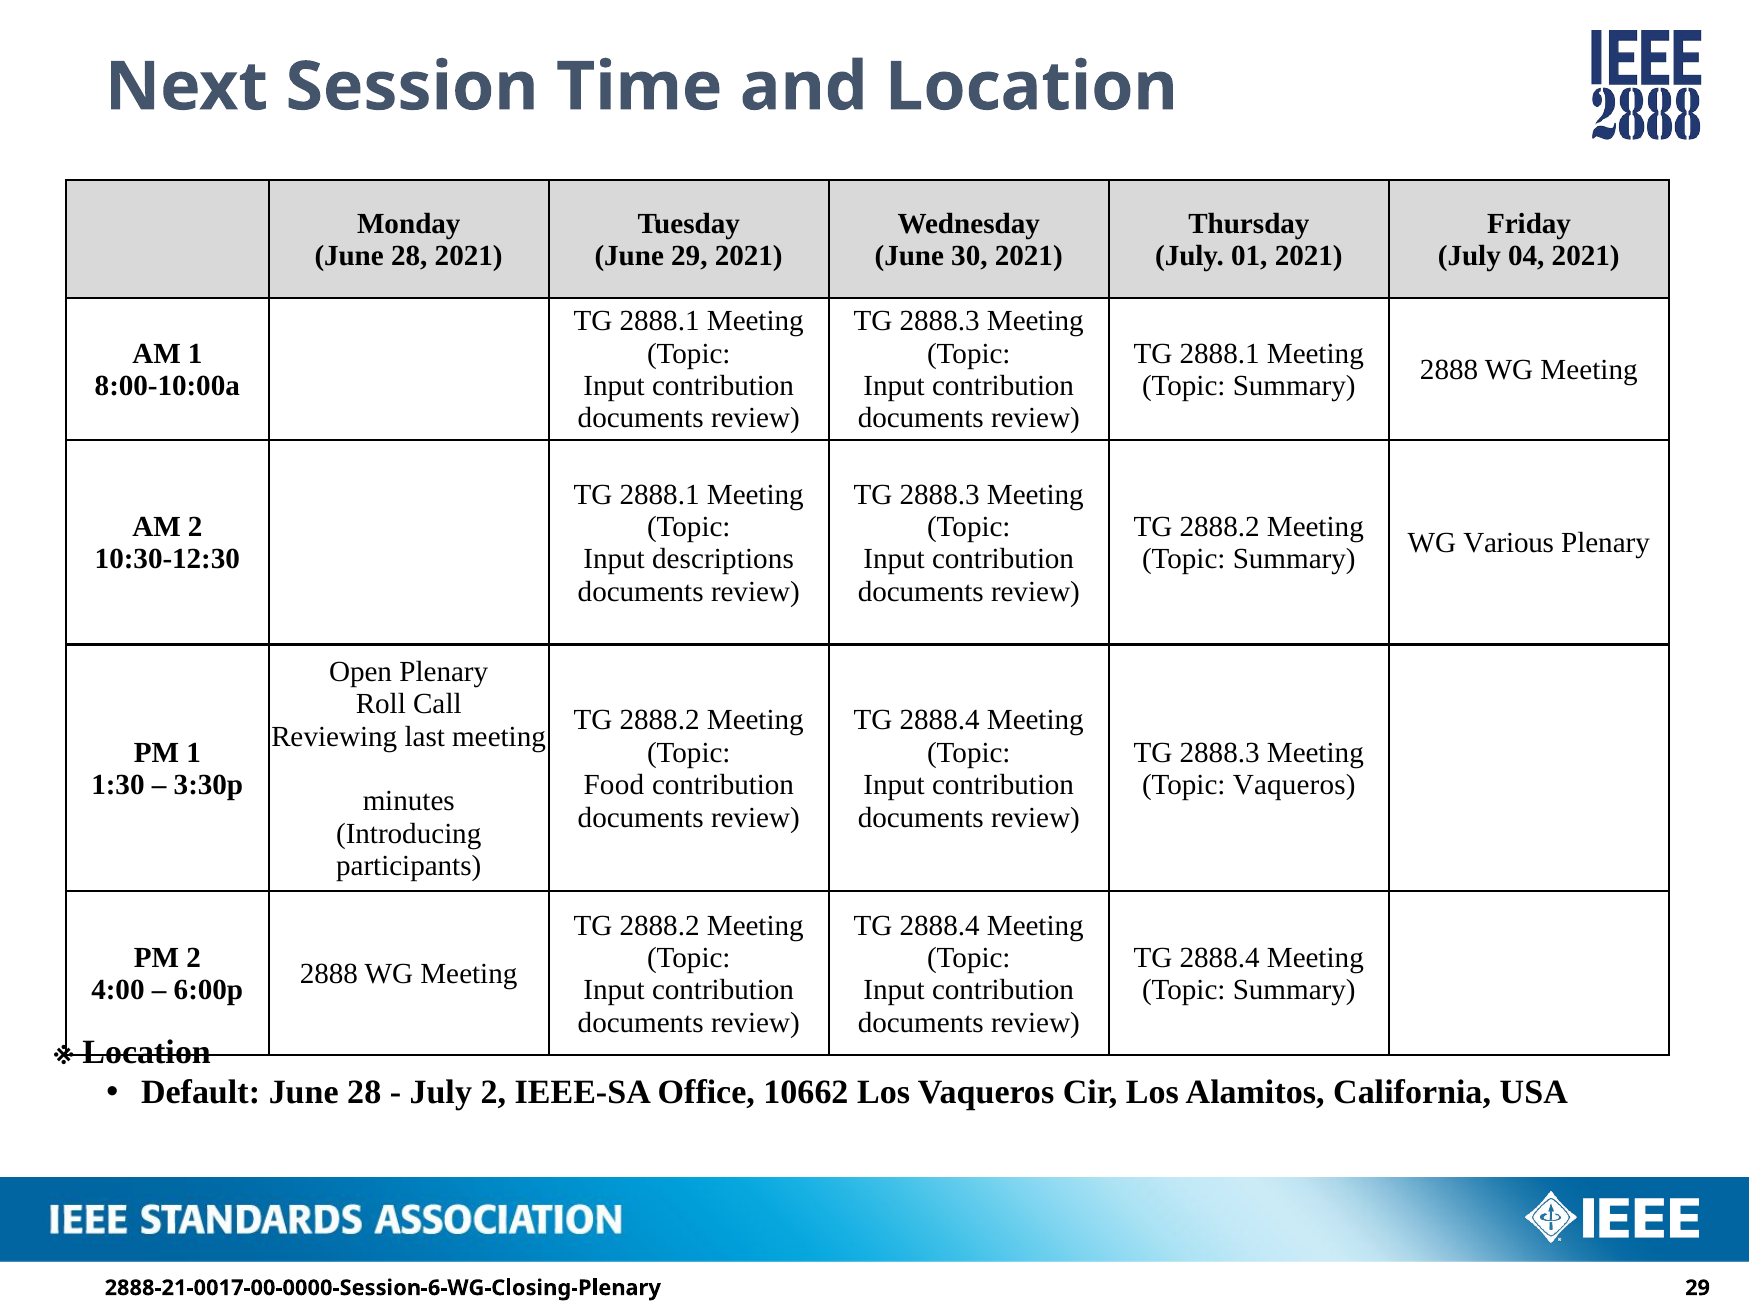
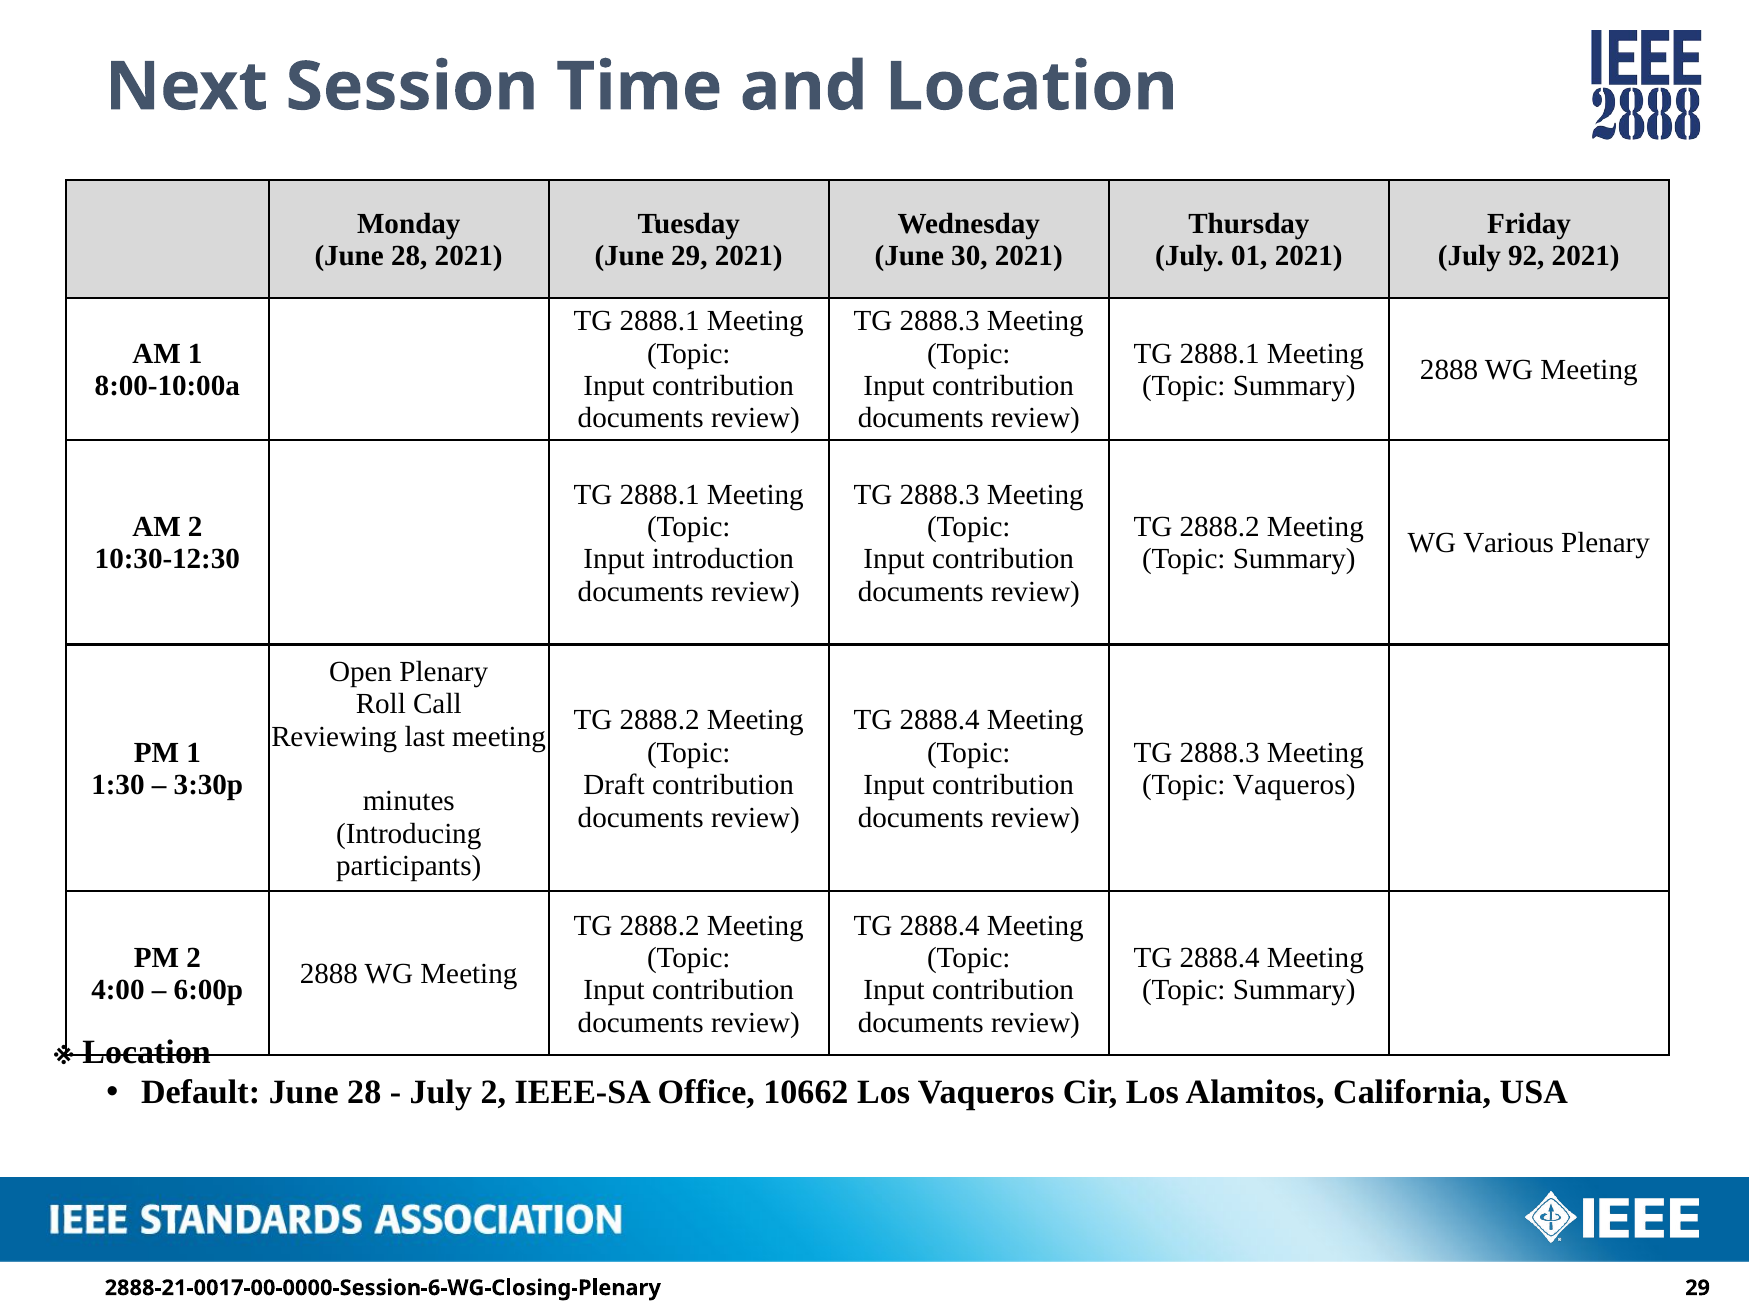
04: 04 -> 92
descriptions: descriptions -> introduction
Food: Food -> Draft
